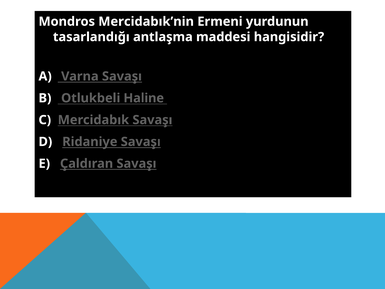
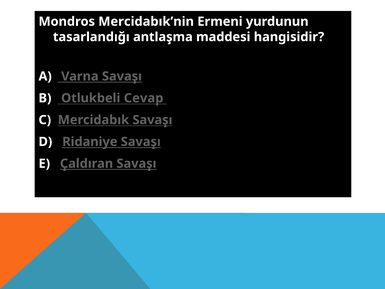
Haline: Haline -> Cevap
